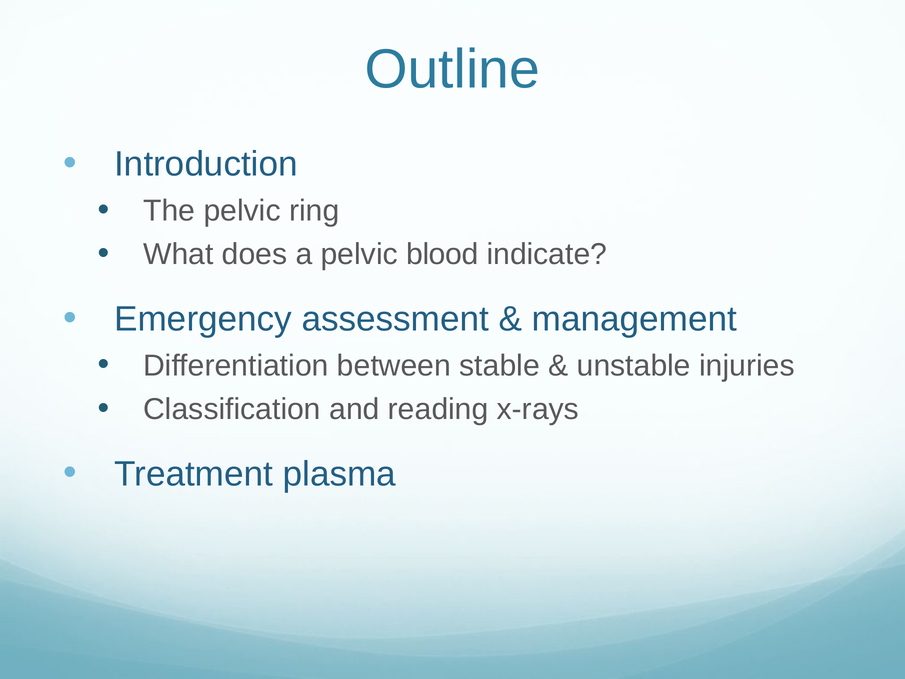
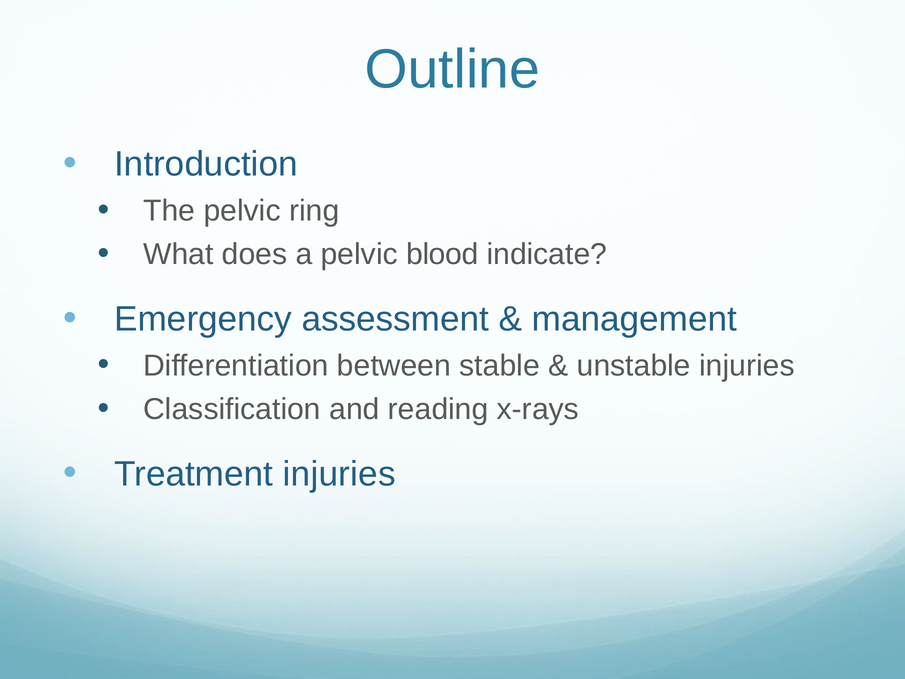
Treatment plasma: plasma -> injuries
